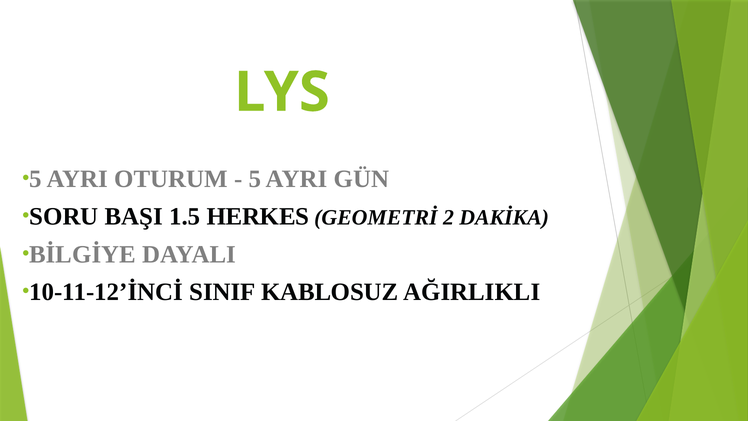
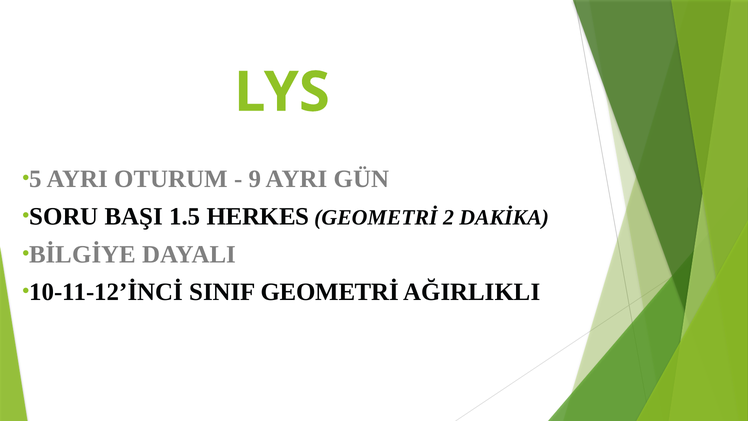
5: 5 -> 9
SINIF KABLOSUZ: KABLOSUZ -> GEOMETRİ
